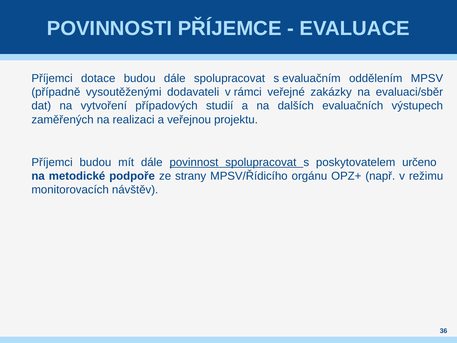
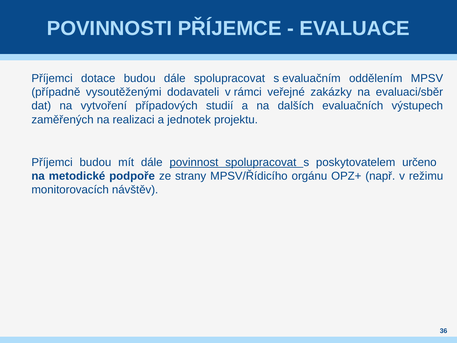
veřejnou: veřejnou -> jednotek
